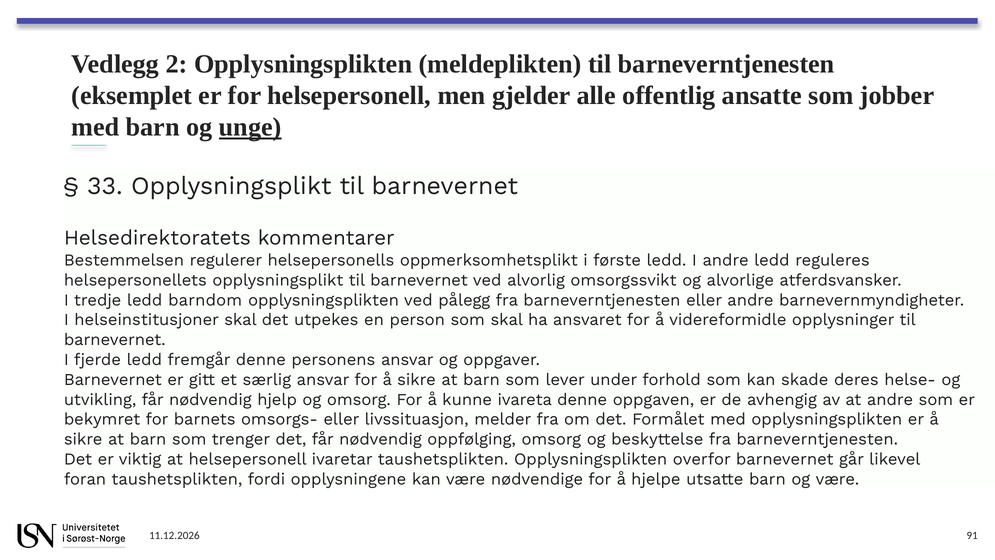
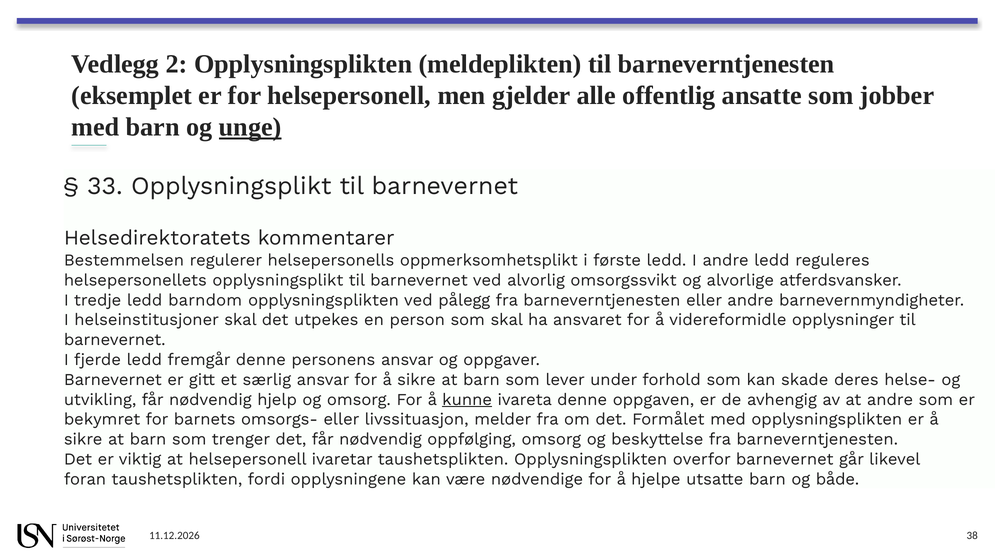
kunne underline: none -> present
og være: være -> både
91: 91 -> 38
